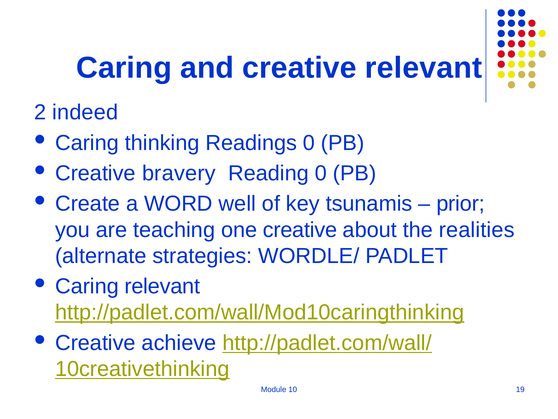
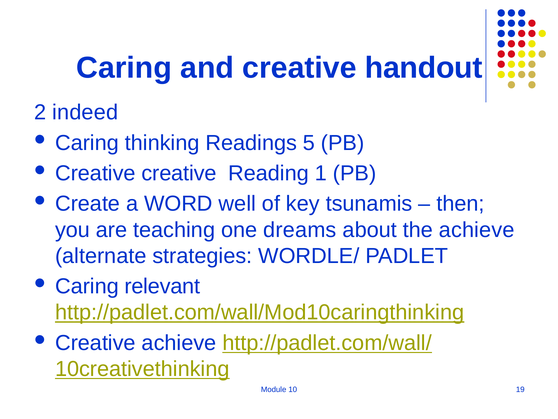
creative relevant: relevant -> handout
Readings 0: 0 -> 5
Creative bravery: bravery -> creative
Reading 0: 0 -> 1
prior: prior -> then
one creative: creative -> dreams
the realities: realities -> achieve
